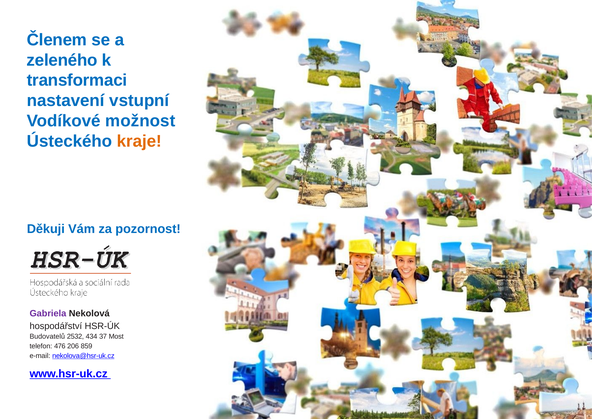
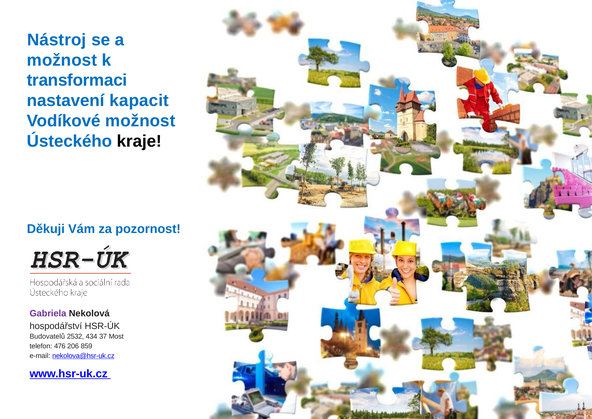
Členem: Členem -> Nástroj
zeleného at (62, 60): zeleného -> možnost
vstupní: vstupní -> kapacit
kraje colour: orange -> black
